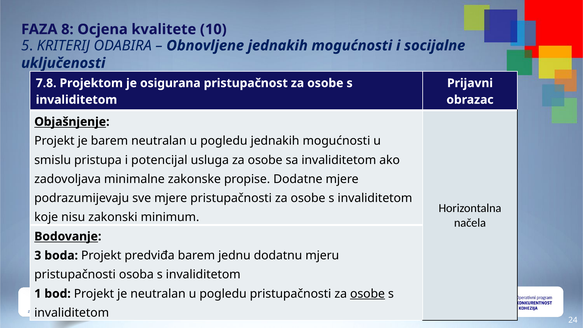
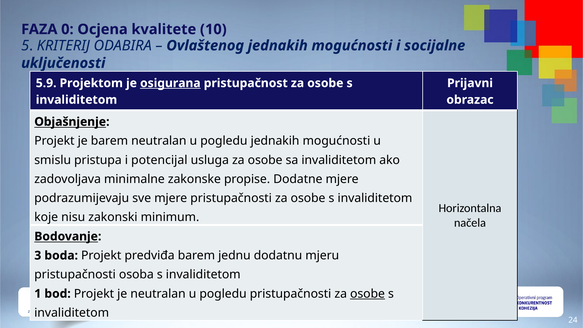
8: 8 -> 0
Obnovljene: Obnovljene -> Ovlaštenog
7.8: 7.8 -> 5.9
osigurana underline: none -> present
